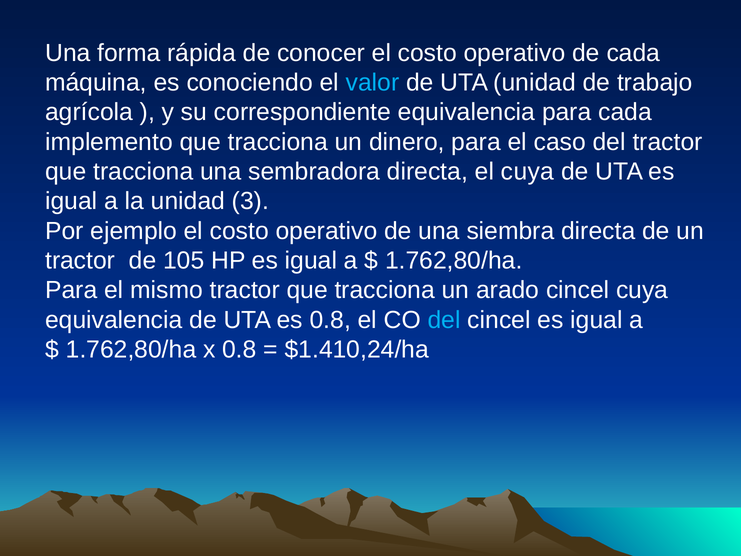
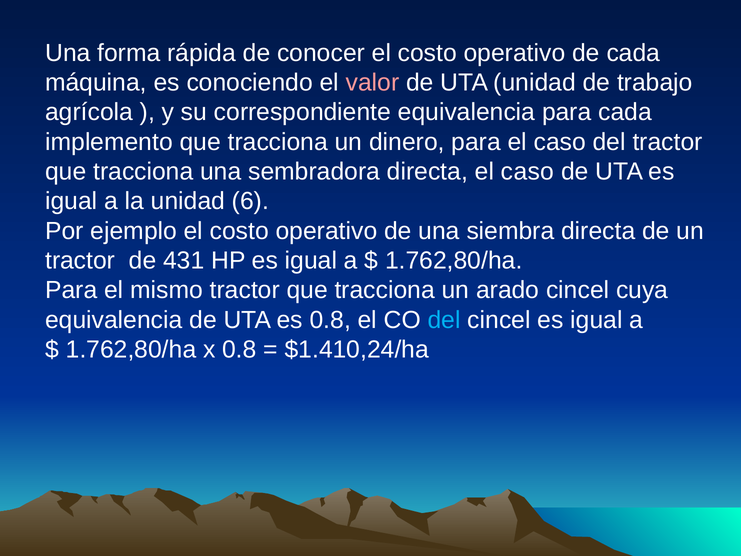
valor colour: light blue -> pink
directa el cuya: cuya -> caso
3: 3 -> 6
105: 105 -> 431
